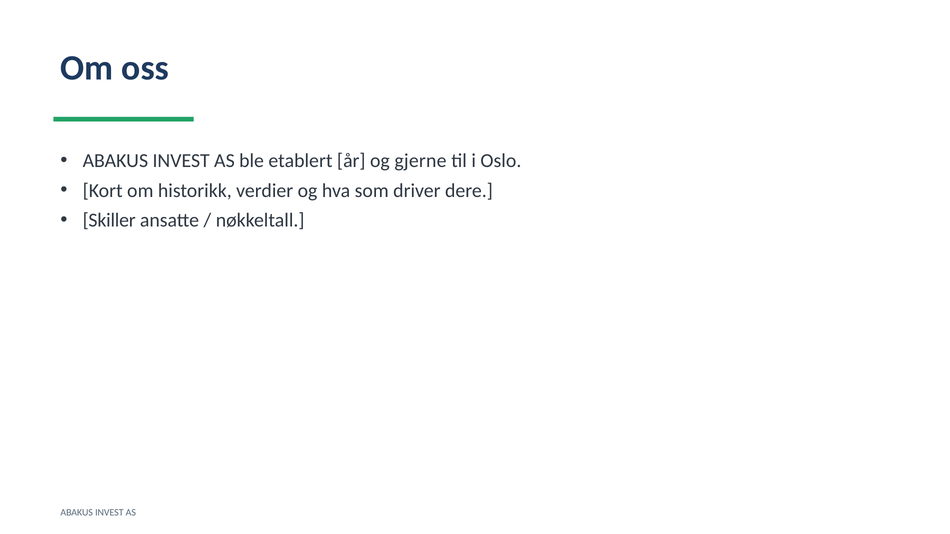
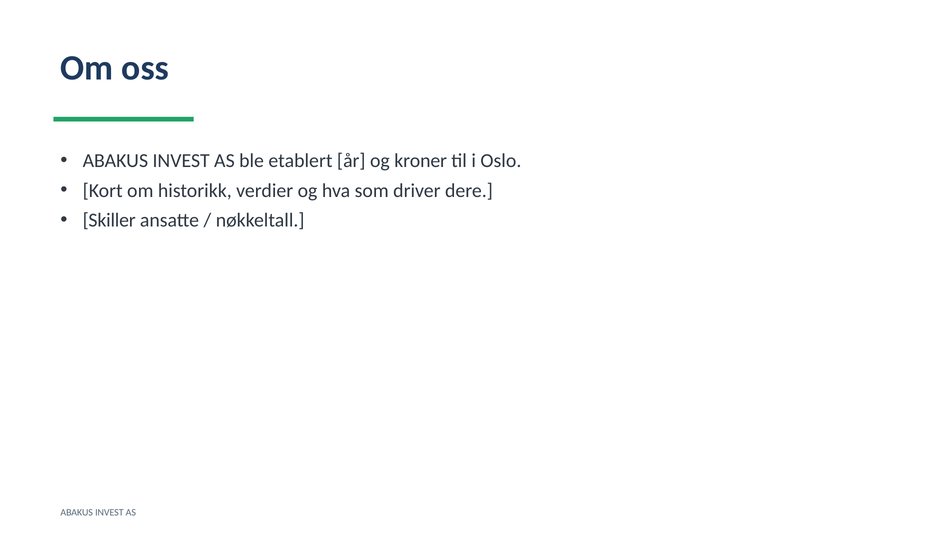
gjerne: gjerne -> kroner
